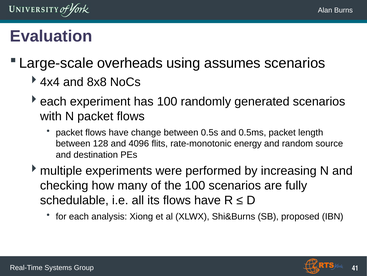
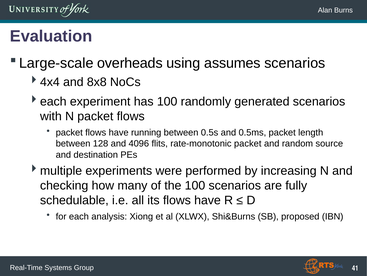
change: change -> running
rate-monotonic energy: energy -> packet
